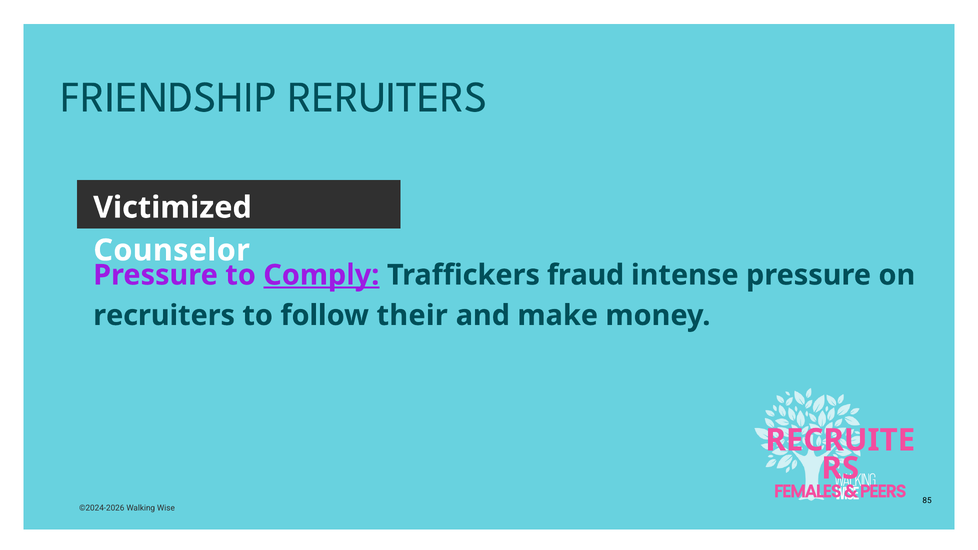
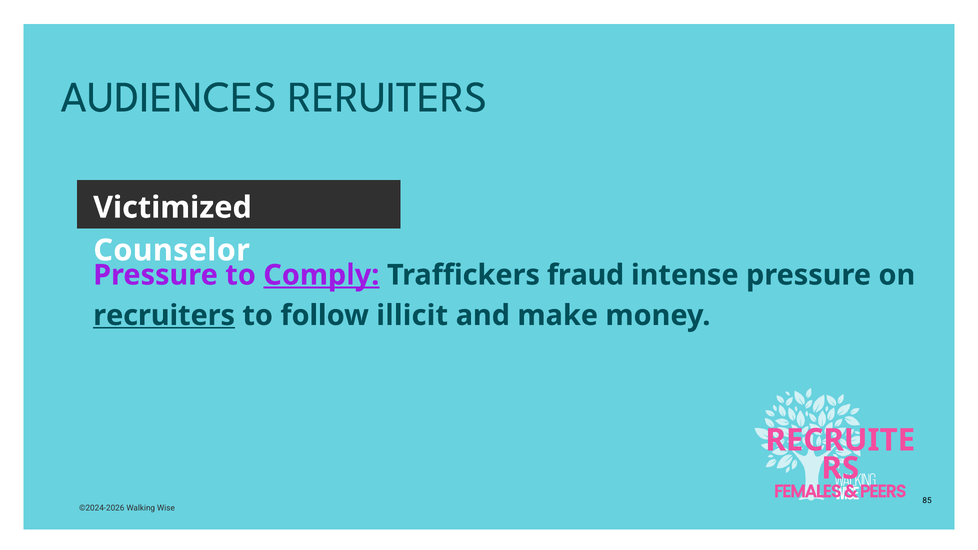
FRIENDSHIP: FRIENDSHIP -> AUDIENCES
recruiters underline: none -> present
their: their -> illicit
